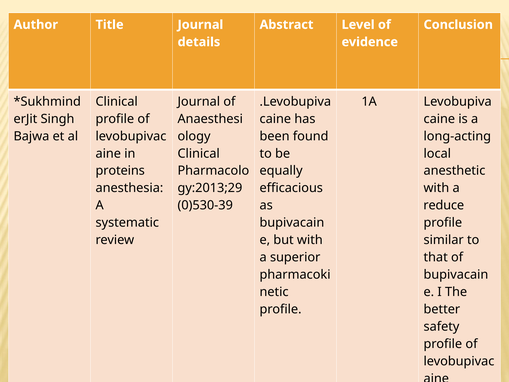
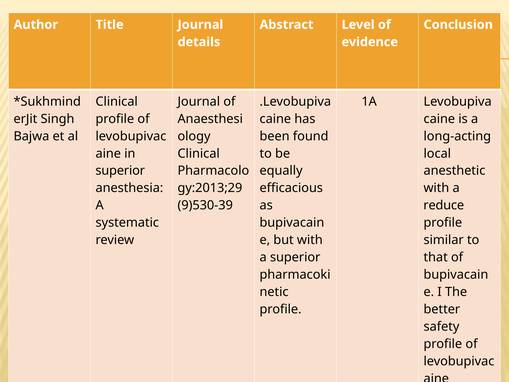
proteins at (120, 171): proteins -> superior
0)530-39: 0)530-39 -> 9)530-39
